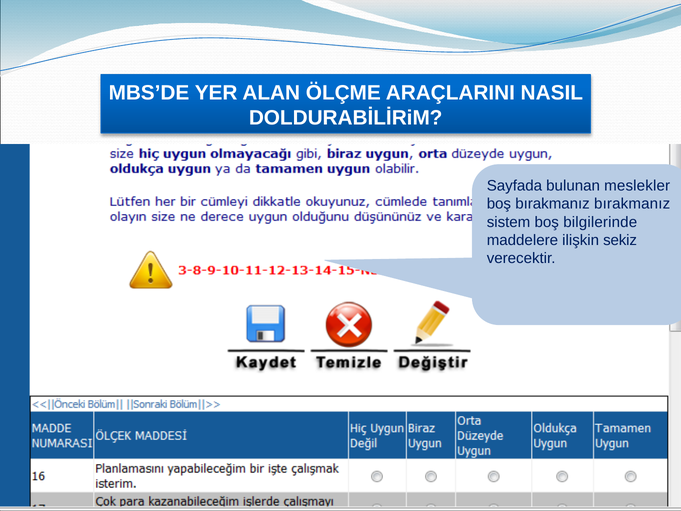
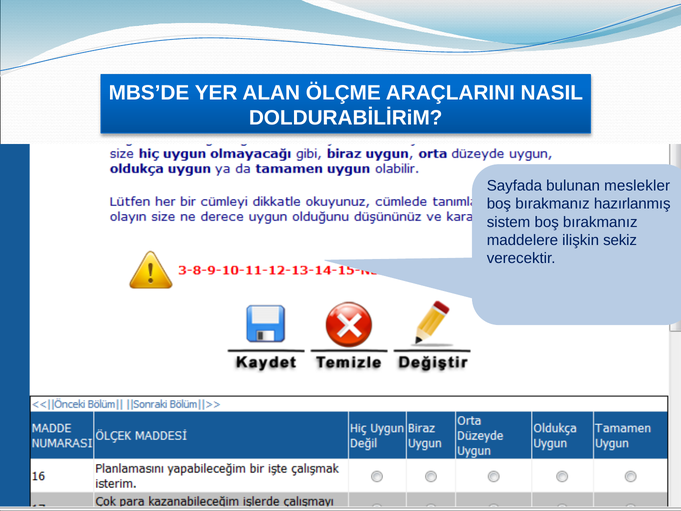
bırakmanız bırakmanız: bırakmanız -> hazırlanmış
sistem boş bilgilerinde: bilgilerinde -> bırakmanız
